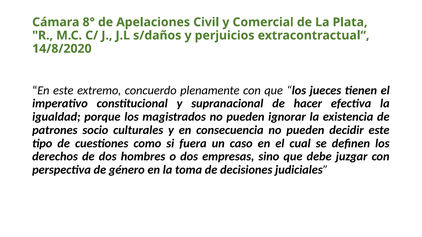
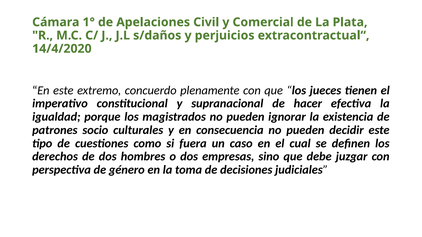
8°: 8° -> 1°
14/8/2020: 14/8/2020 -> 14/4/2020
